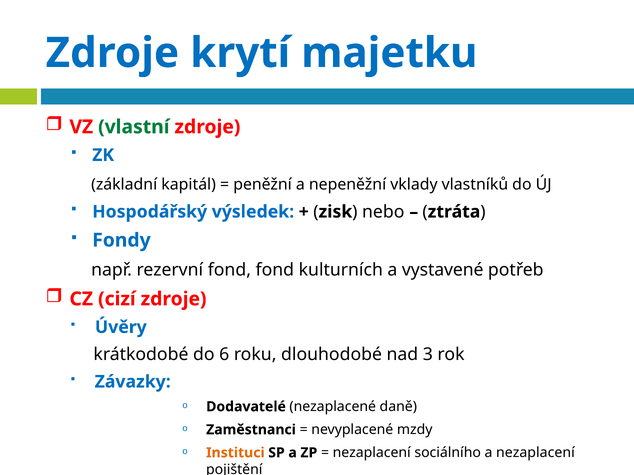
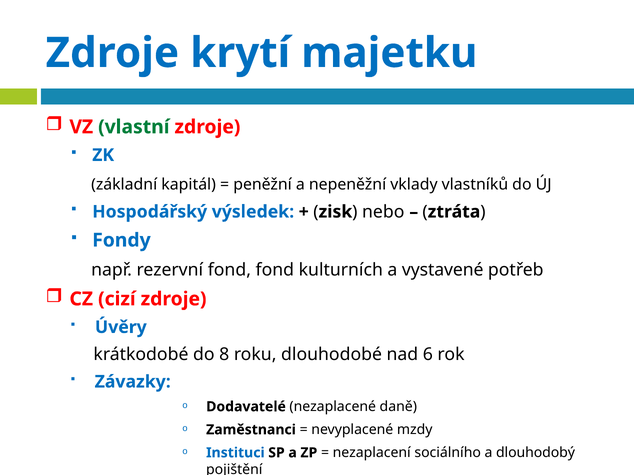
6: 6 -> 8
3: 3 -> 6
Instituci colour: orange -> blue
a nezaplacení: nezaplacení -> dlouhodobý
